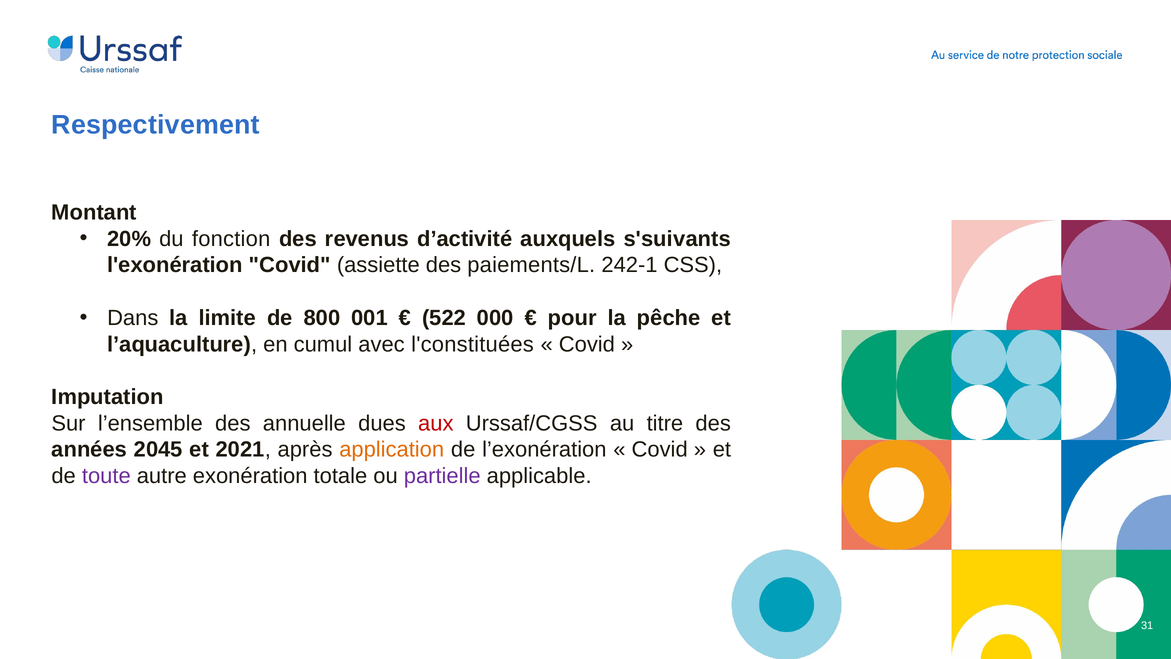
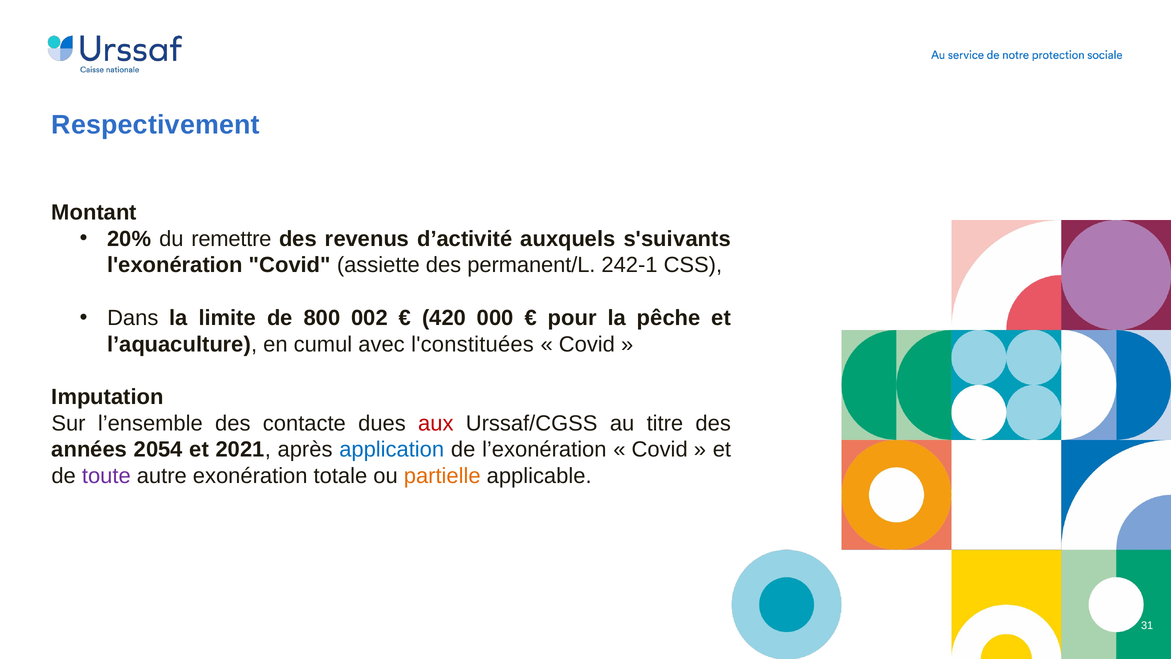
fonction: fonction -> remettre
paiements/L: paiements/L -> permanent/L
001: 001 -> 002
522: 522 -> 420
annuelle: annuelle -> contacte
2045: 2045 -> 2054
application colour: orange -> blue
partielle colour: purple -> orange
